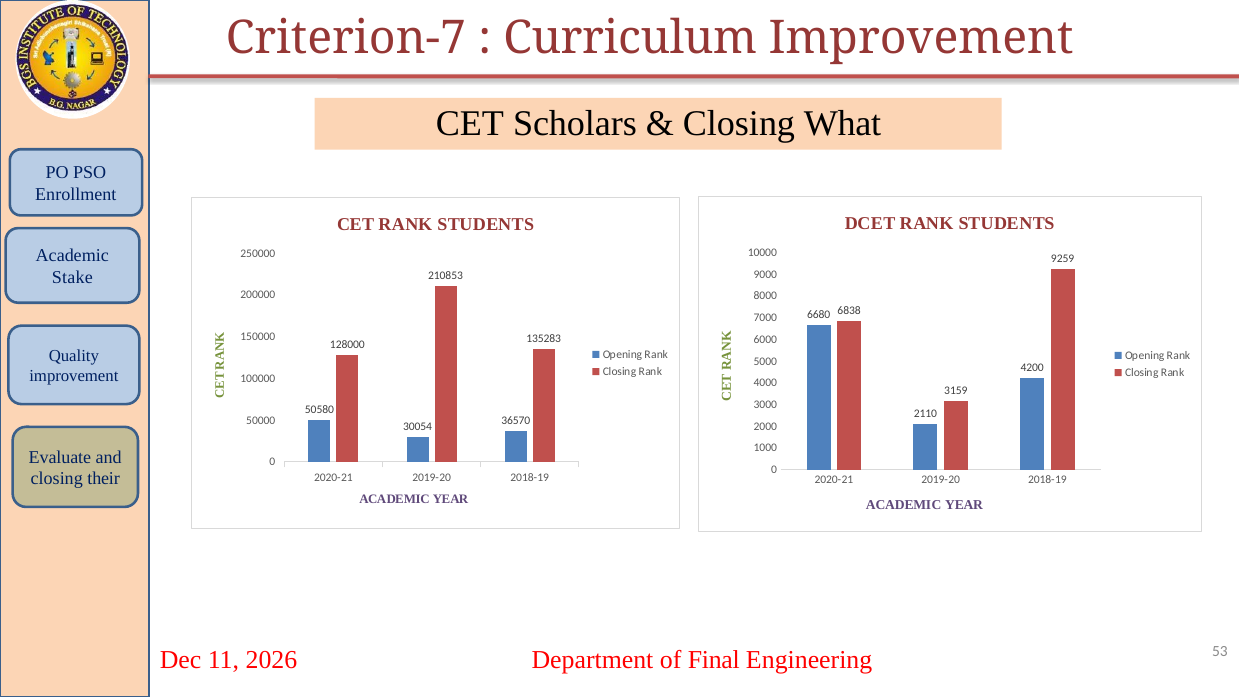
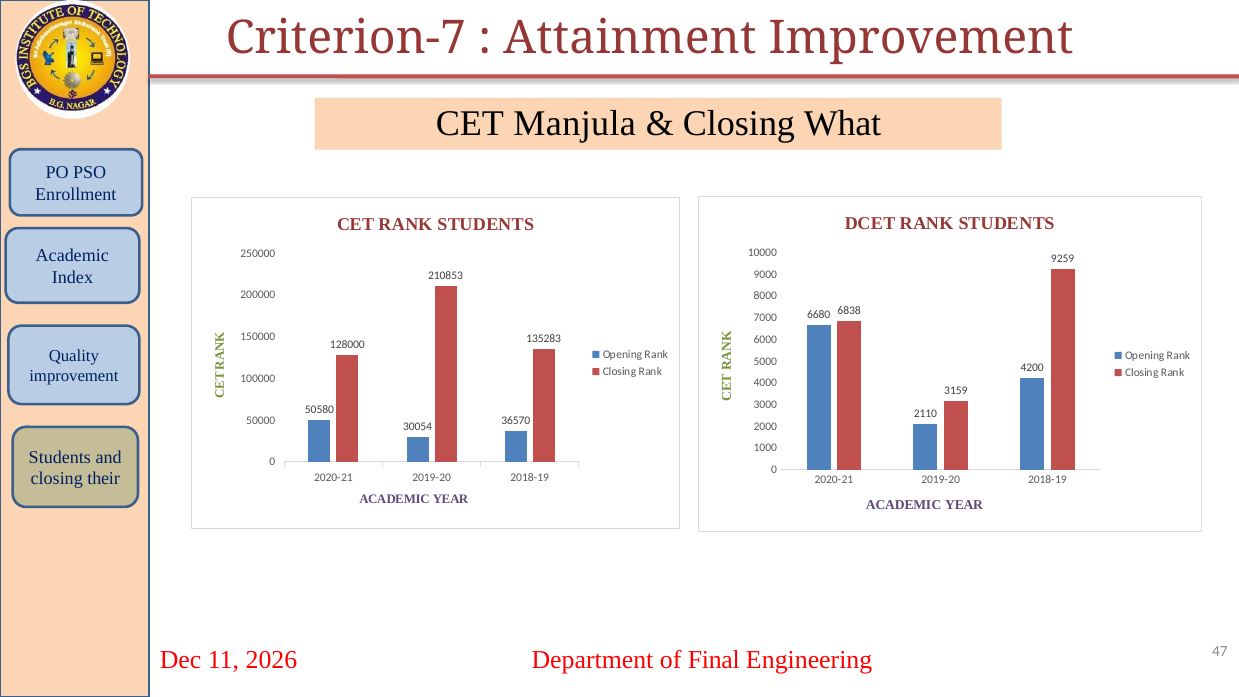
Curriculum: Curriculum -> Attainment
Scholars: Scholars -> Manjula
Stake: Stake -> Index
Evaluate at (60, 457): Evaluate -> Students
53: 53 -> 47
